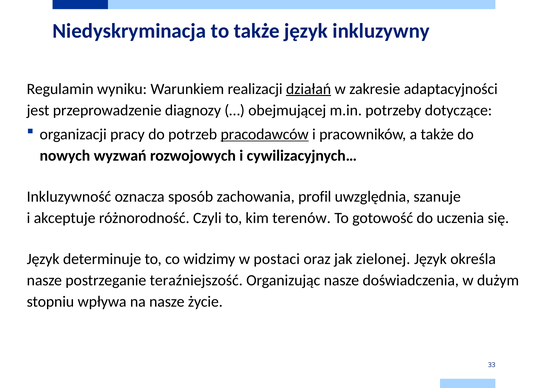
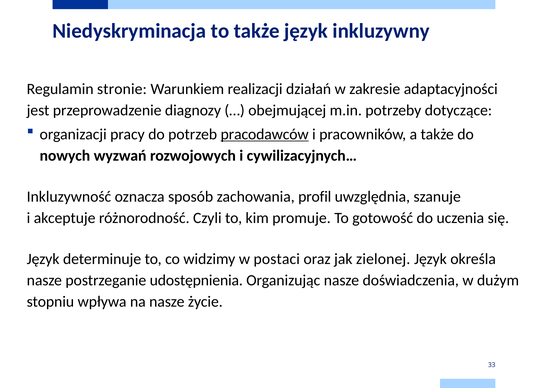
wyniku: wyniku -> stronie
działań underline: present -> none
terenów: terenów -> promuje
teraźniejszość: teraźniejszość -> udostępnienia
